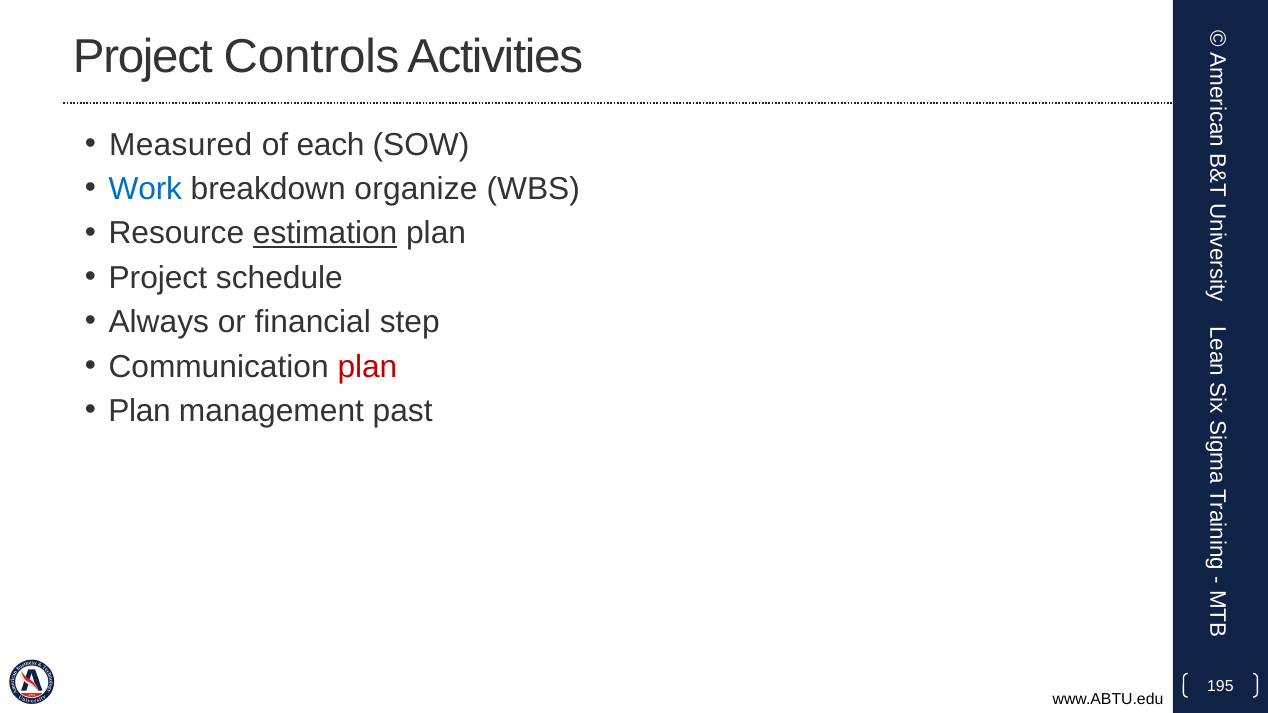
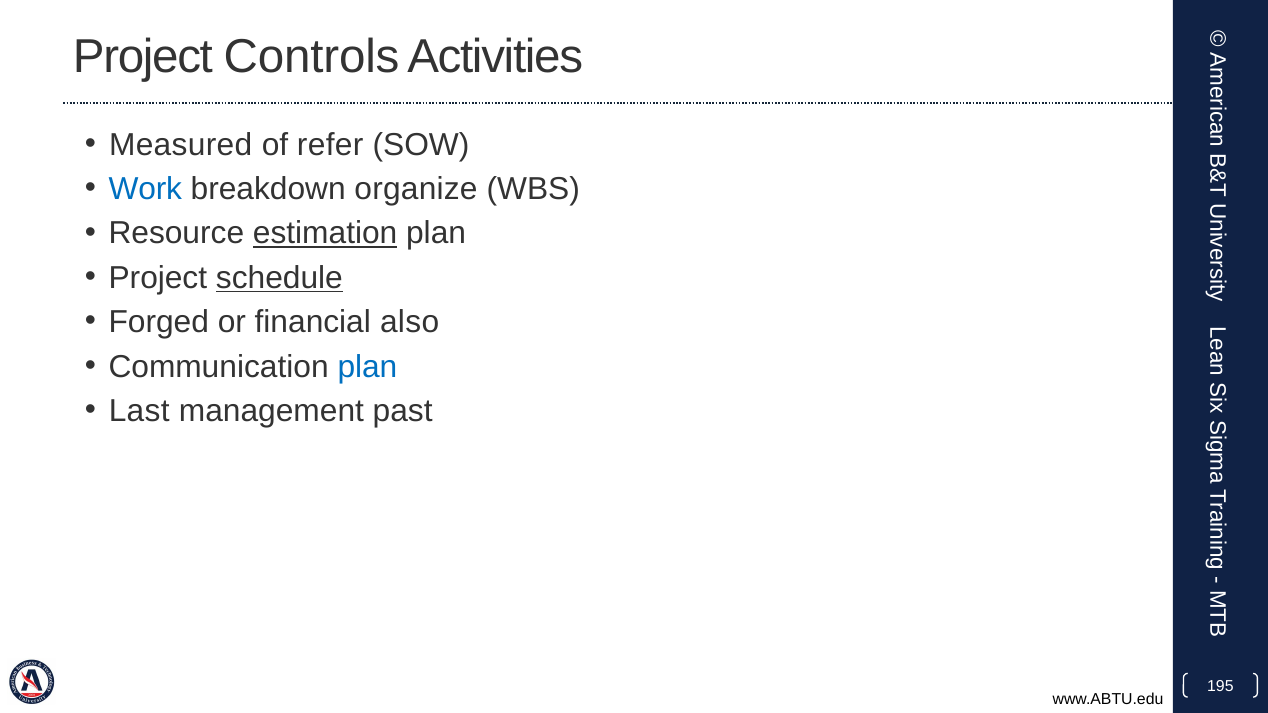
each: each -> refer
schedule underline: none -> present
Always: Always -> Forged
step: step -> also
plan at (367, 367) colour: red -> blue
Plan at (139, 411): Plan -> Last
